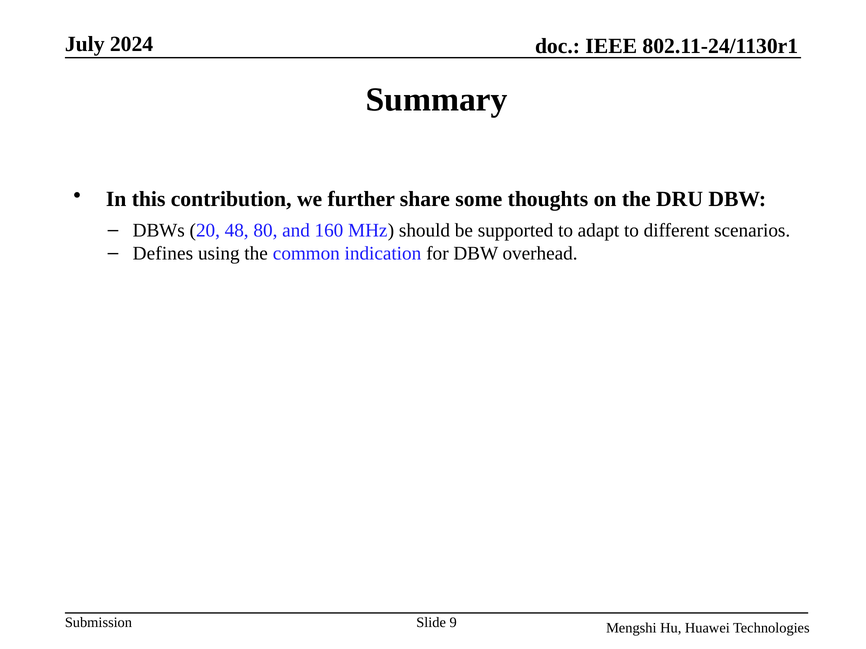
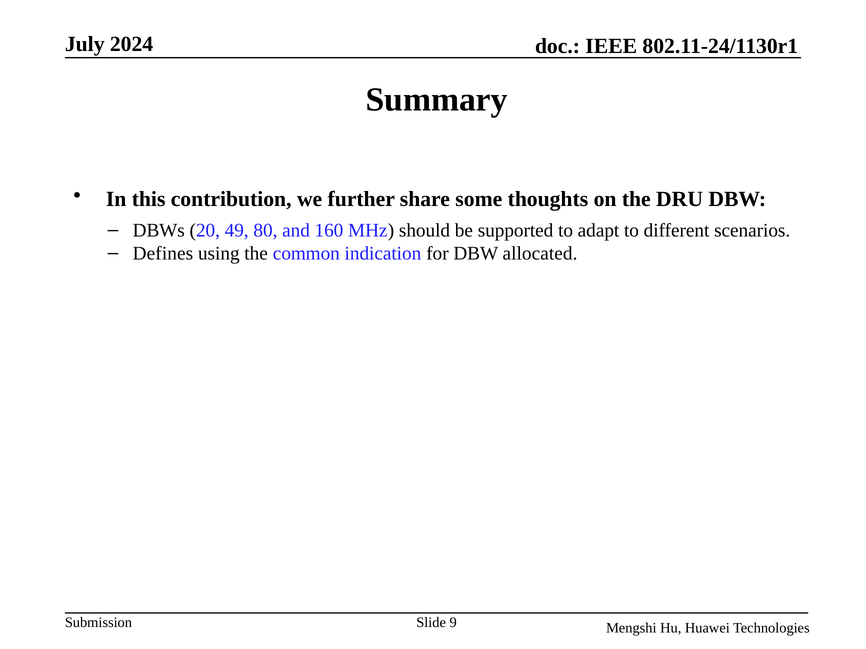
48: 48 -> 49
overhead: overhead -> allocated
